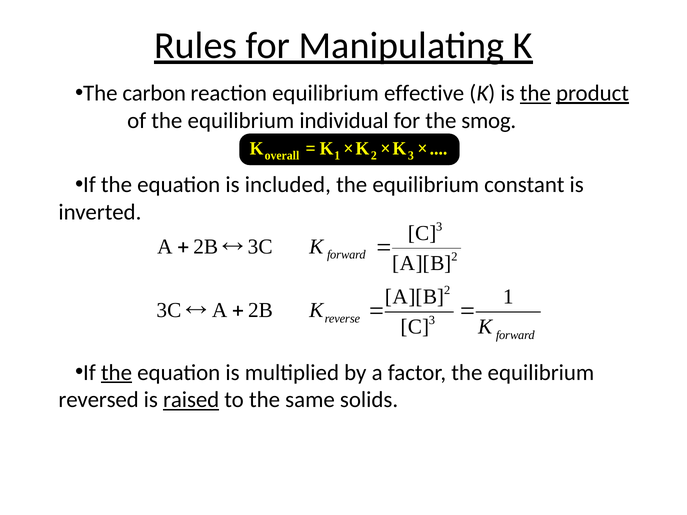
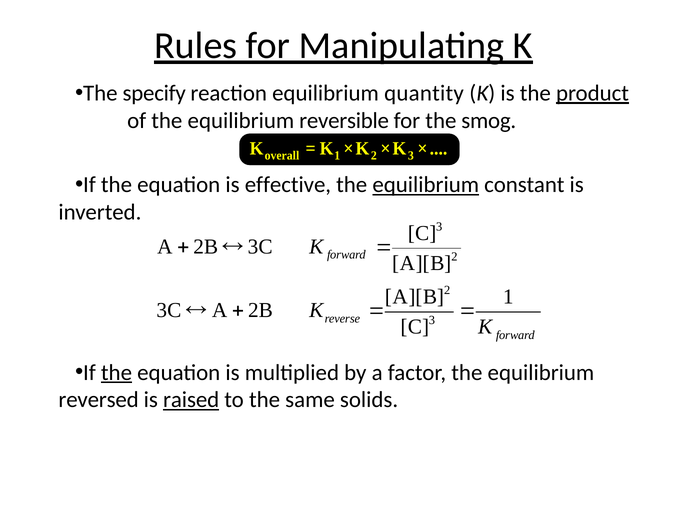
carbon: carbon -> specify
effective: effective -> quantity
the at (535, 93) underline: present -> none
individual: individual -> reversible
included: included -> effective
equilibrium at (426, 185) underline: none -> present
